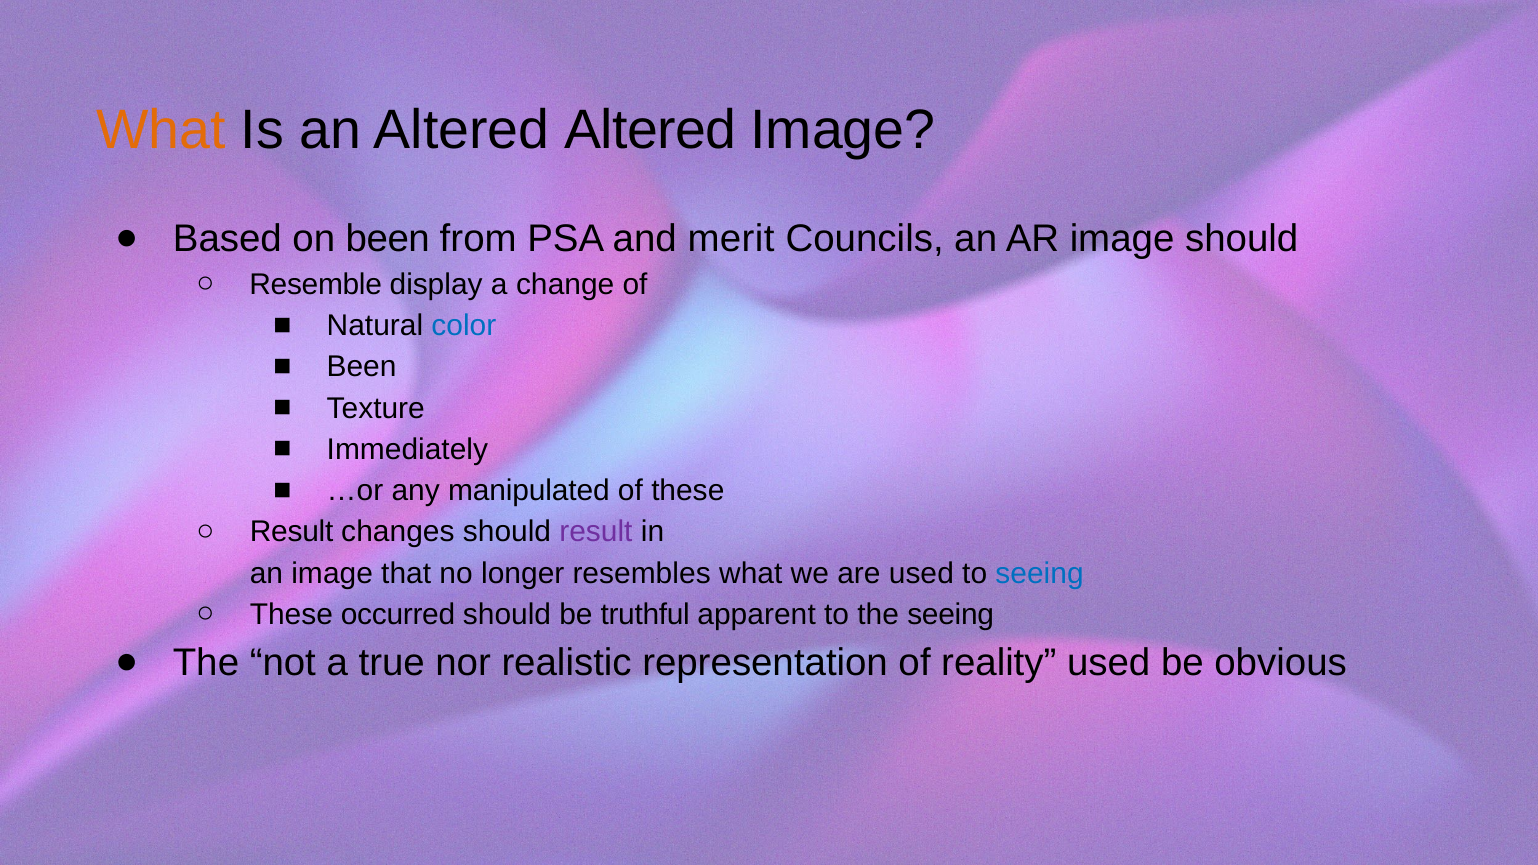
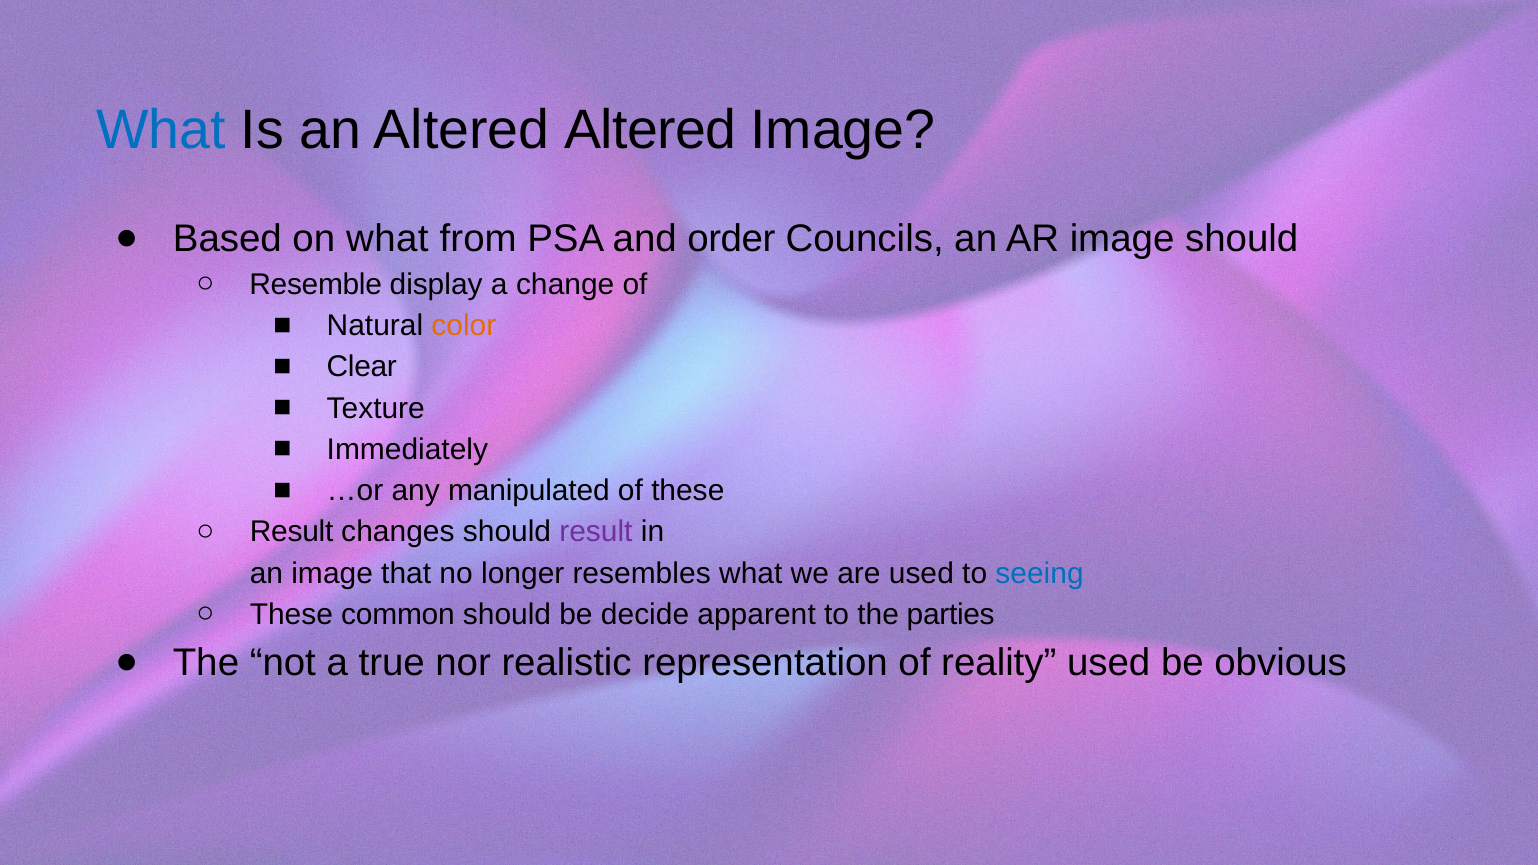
What at (161, 130) colour: orange -> blue
on been: been -> what
merit: merit -> order
color colour: blue -> orange
Been at (362, 367): Been -> Clear
occurred: occurred -> common
truthful: truthful -> decide
the seeing: seeing -> parties
